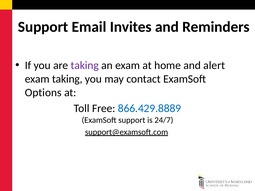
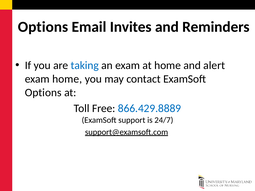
Support at (43, 27): Support -> Options
taking at (85, 66) colour: purple -> blue
exam taking: taking -> home
